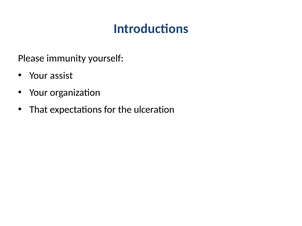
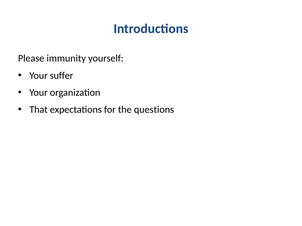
assist: assist -> suffer
ulceration: ulceration -> questions
